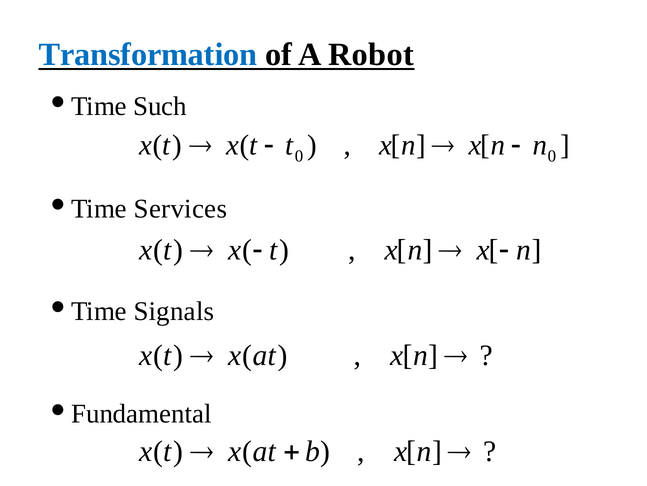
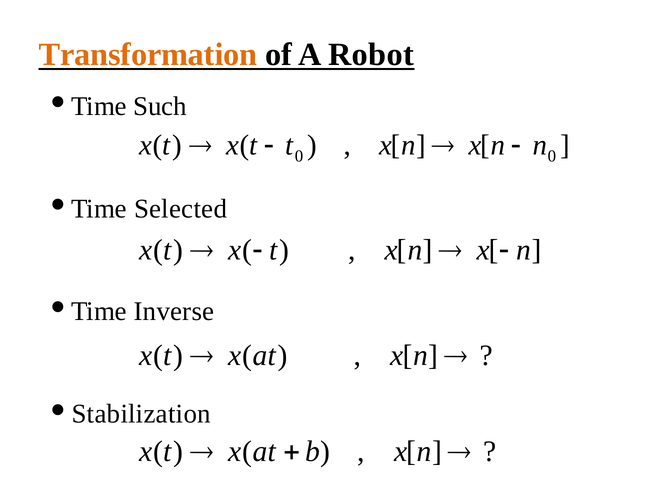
Transformation colour: blue -> orange
Services: Services -> Selected
Signals: Signals -> Inverse
Fundamental: Fundamental -> Stabilization
